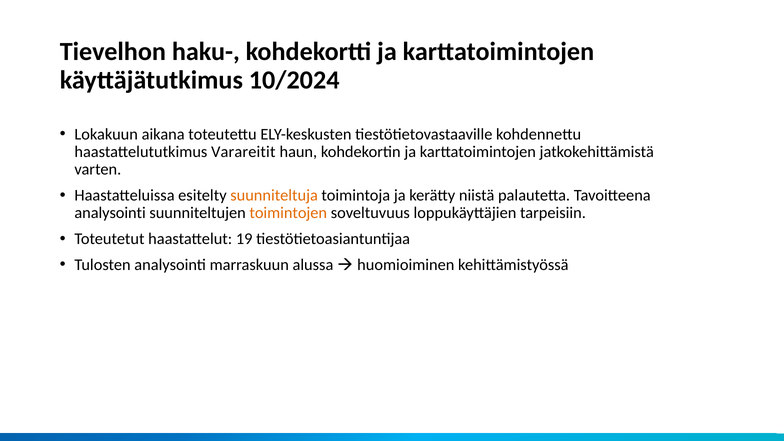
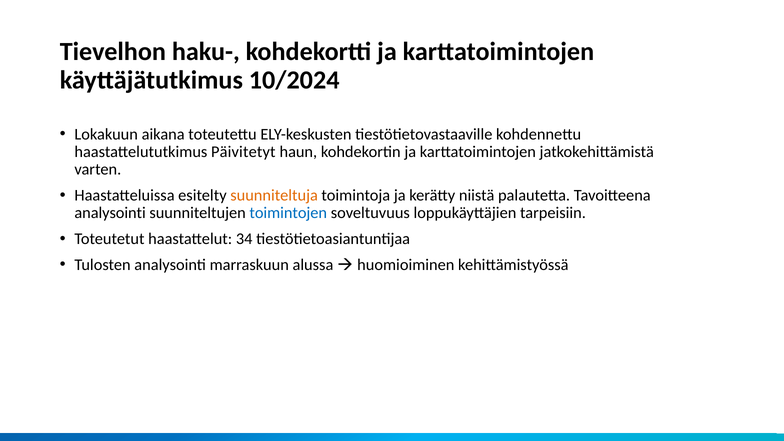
Varareitit: Varareitit -> Päivitetyt
toimintojen colour: orange -> blue
19: 19 -> 34
